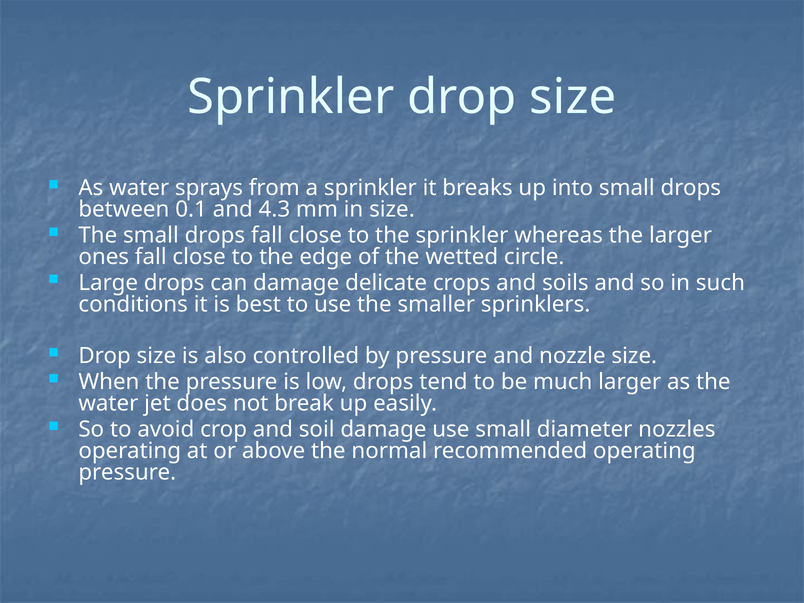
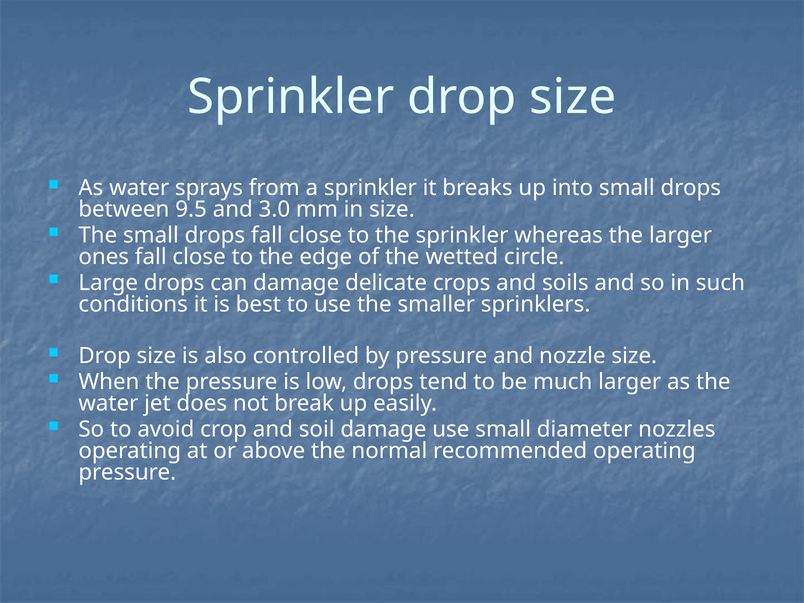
0.1: 0.1 -> 9.5
4.3: 4.3 -> 3.0
